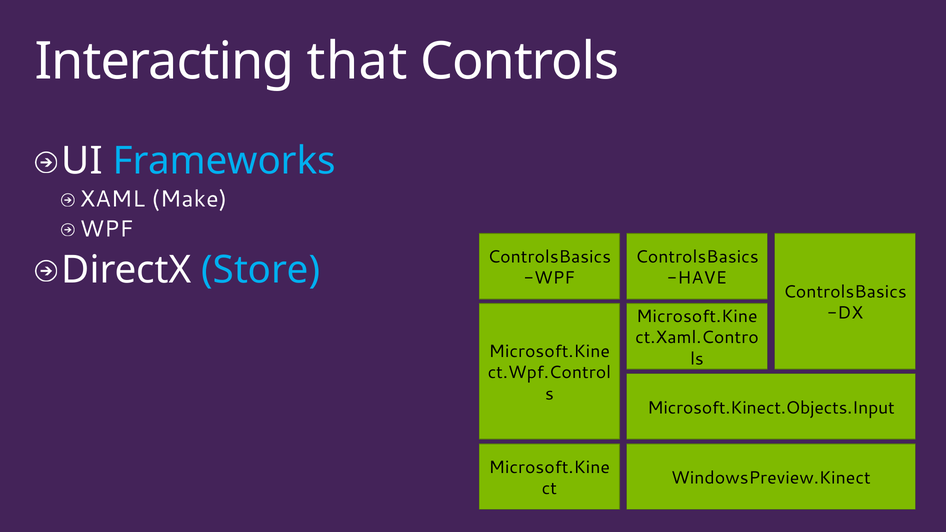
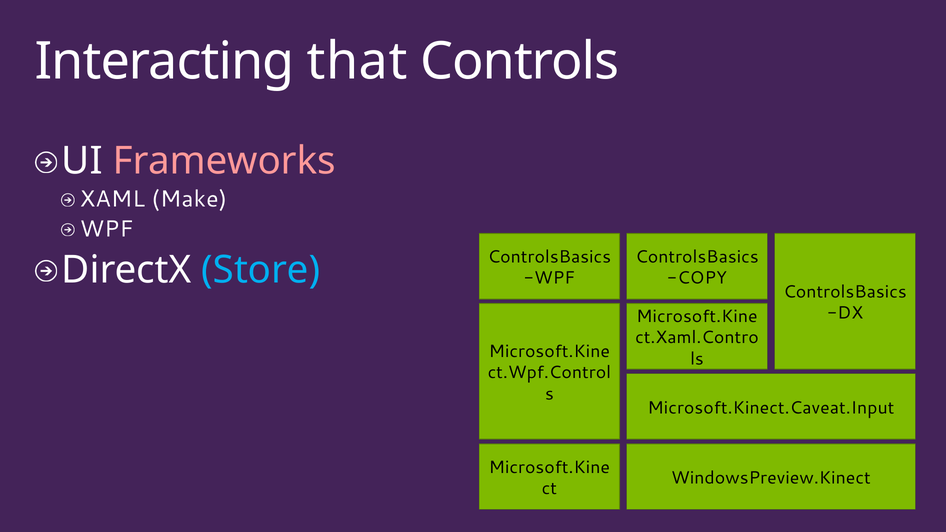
Frameworks colour: light blue -> pink
HAVE: HAVE -> COPY
Microsoft.Kinect.Objects.Input: Microsoft.Kinect.Objects.Input -> Microsoft.Kinect.Caveat.Input
